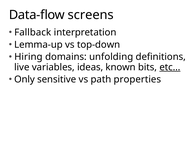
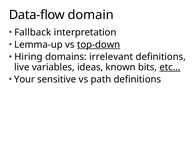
screens: screens -> domain
top-down underline: none -> present
unfolding: unfolding -> irrelevant
Only: Only -> Your
path properties: properties -> definitions
